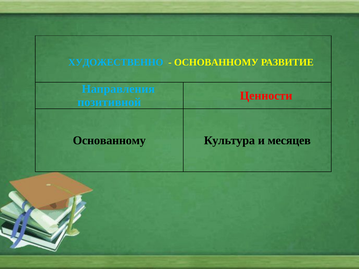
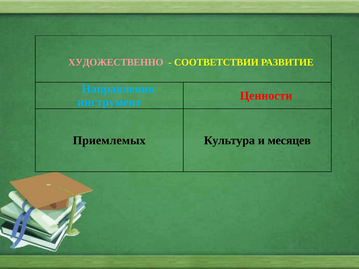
ХУДОЖЕСТВЕННО colour: light blue -> pink
ОСНОВАННОМУ at (216, 62): ОСНОВАННОМУ -> СООТВЕТСТВИИ
позитивной: позитивной -> инструмент
Основанному at (109, 141): Основанному -> Приемлемых
